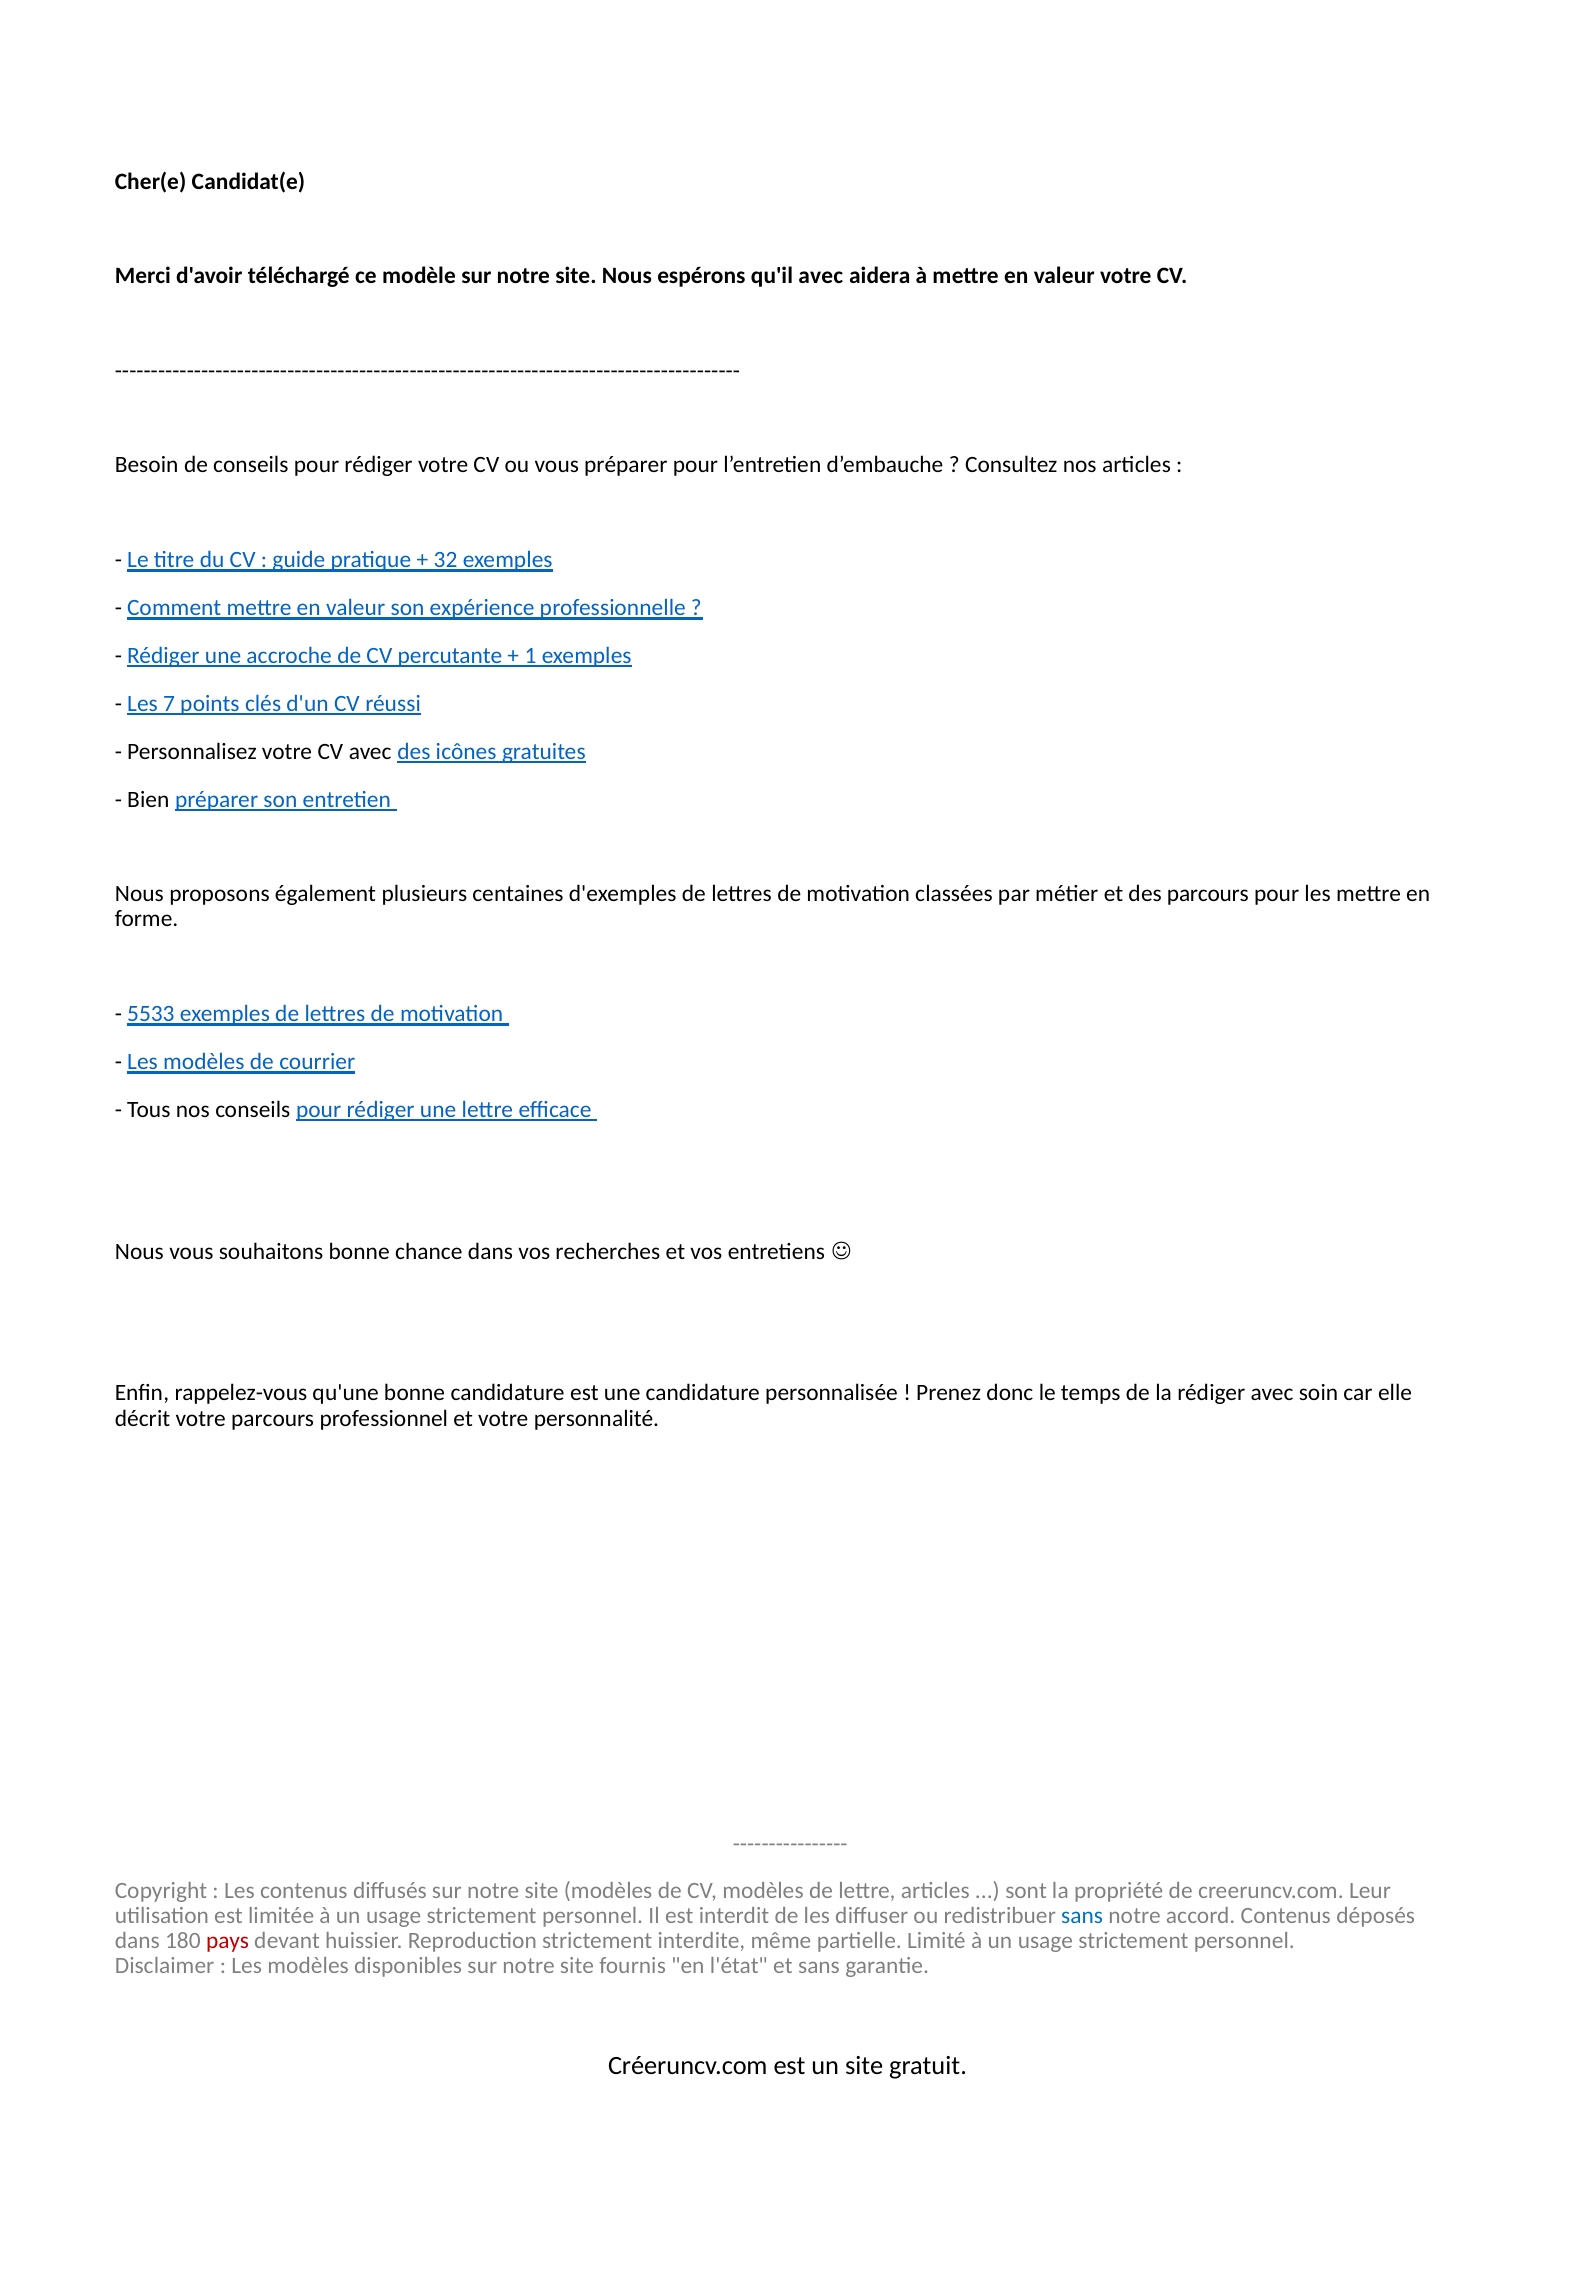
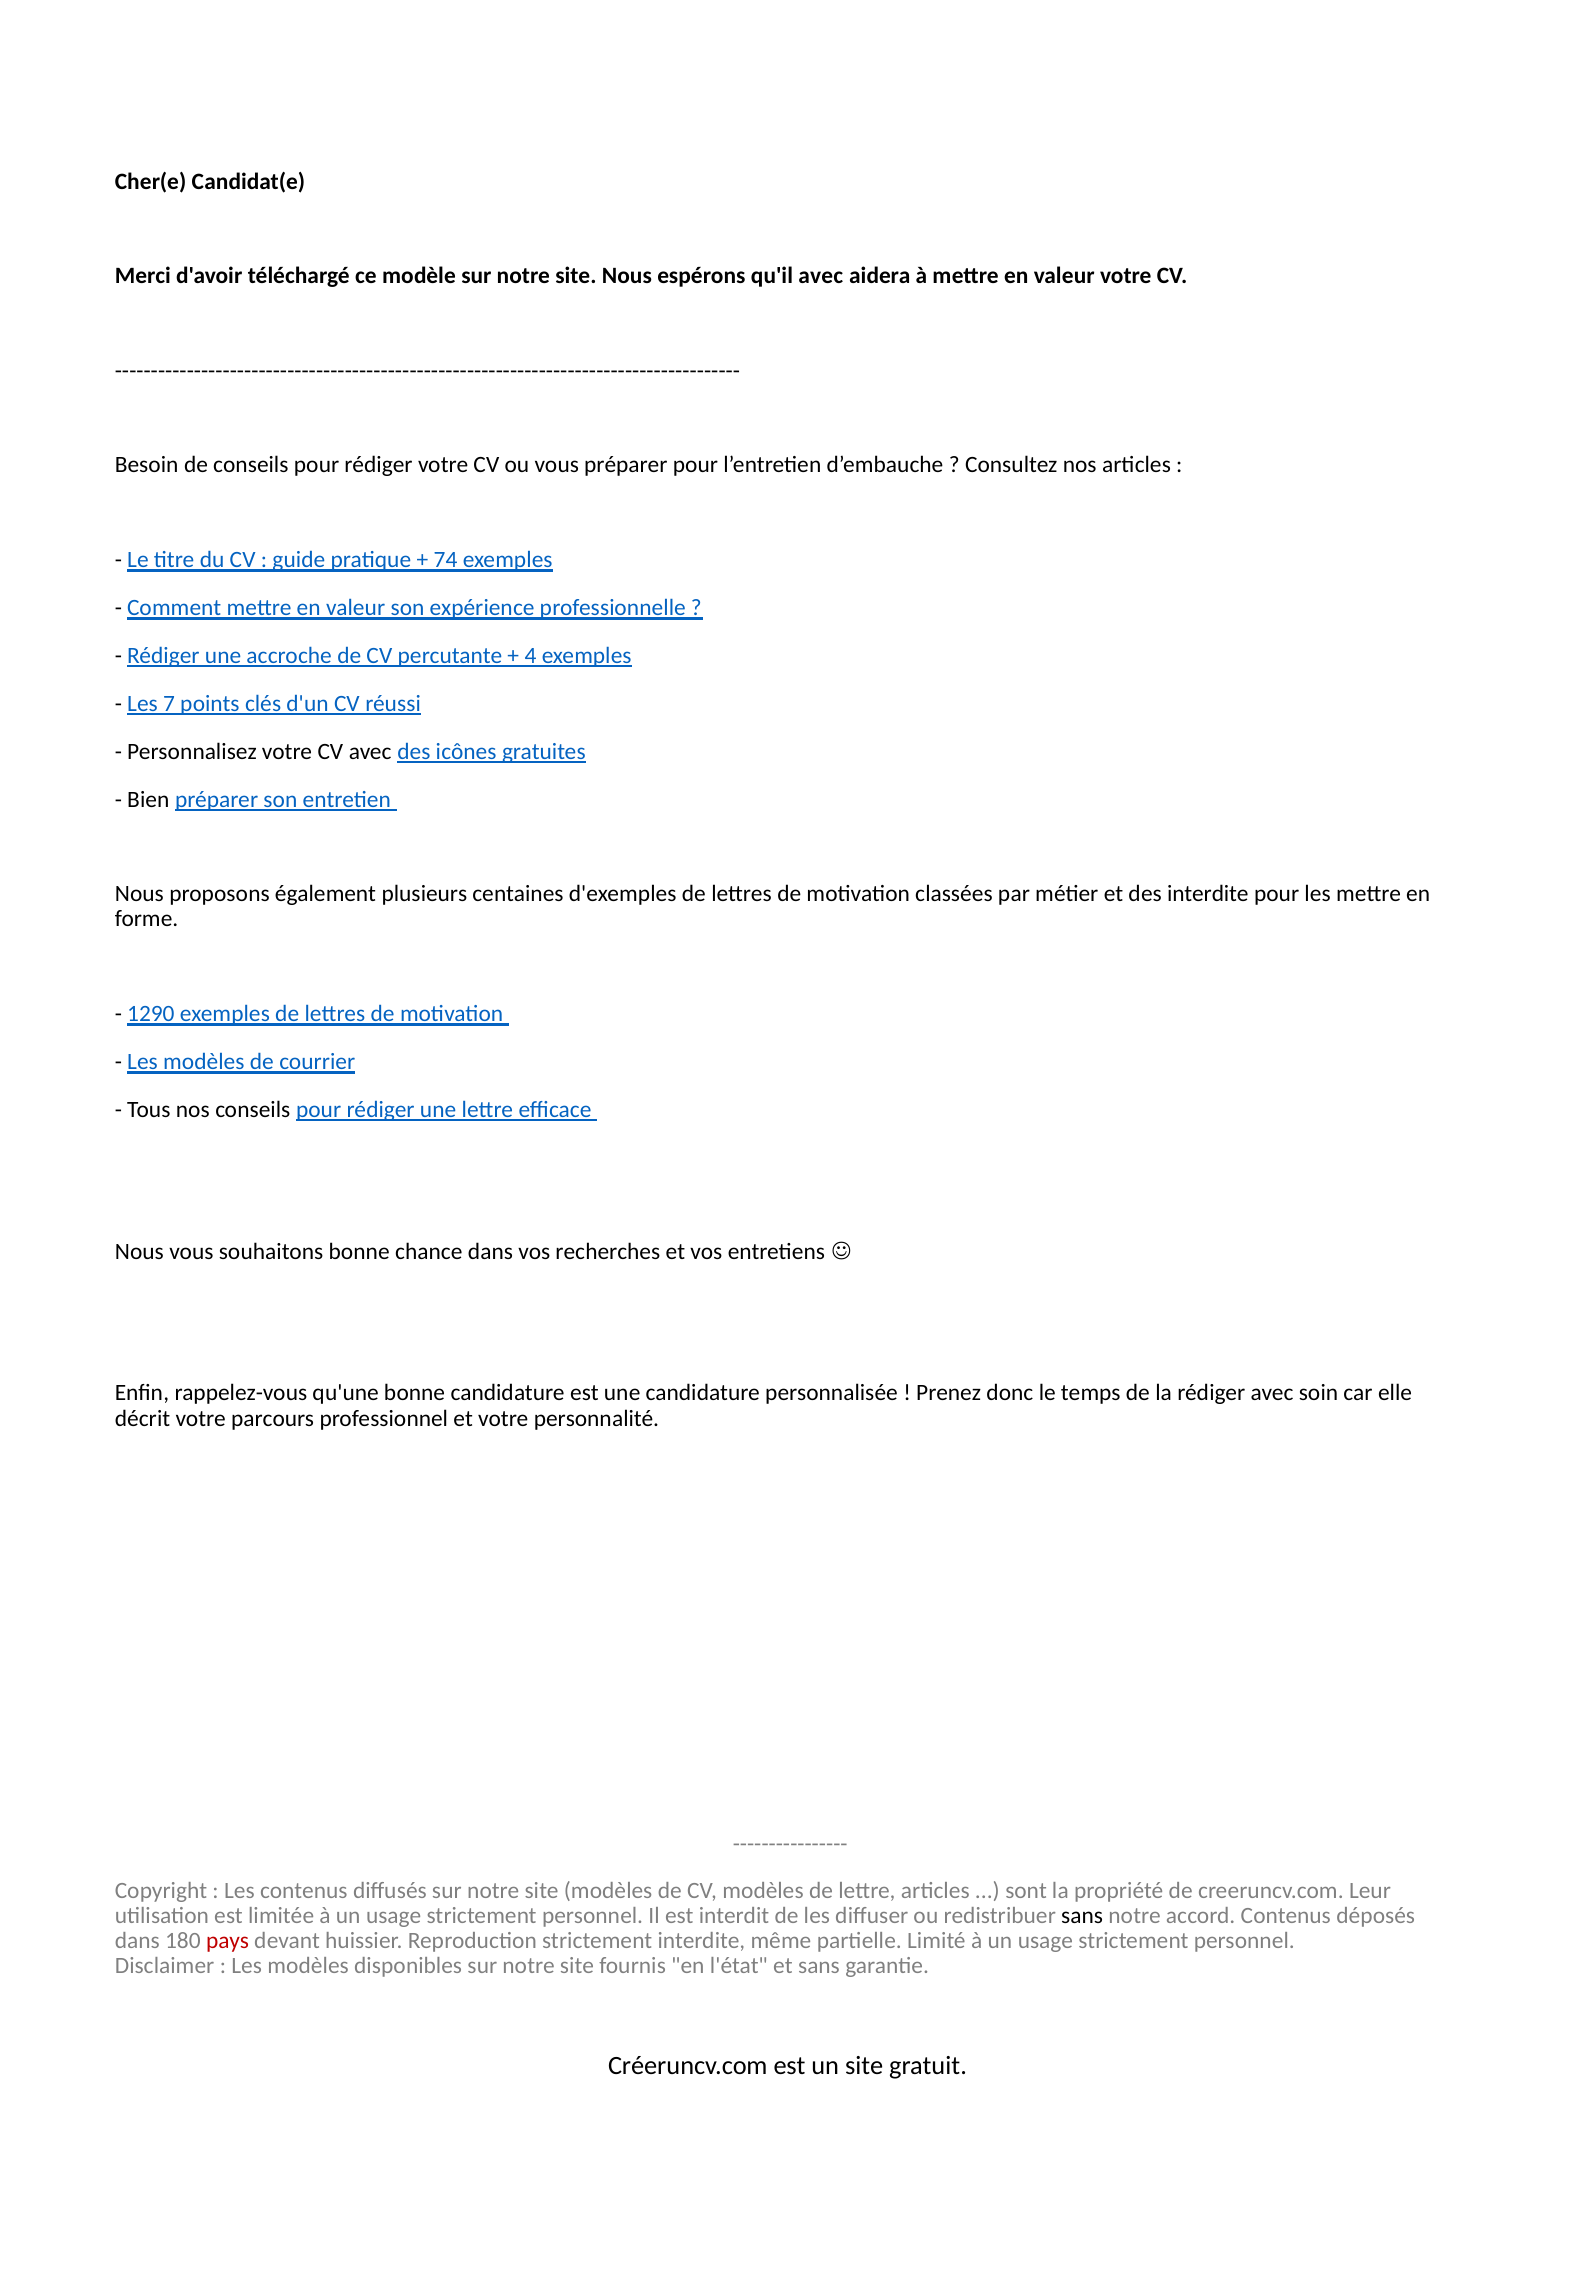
32: 32 -> 74
1: 1 -> 4
des parcours: parcours -> interdite
5533: 5533 -> 1290
sans at (1082, 1916) colour: blue -> black
